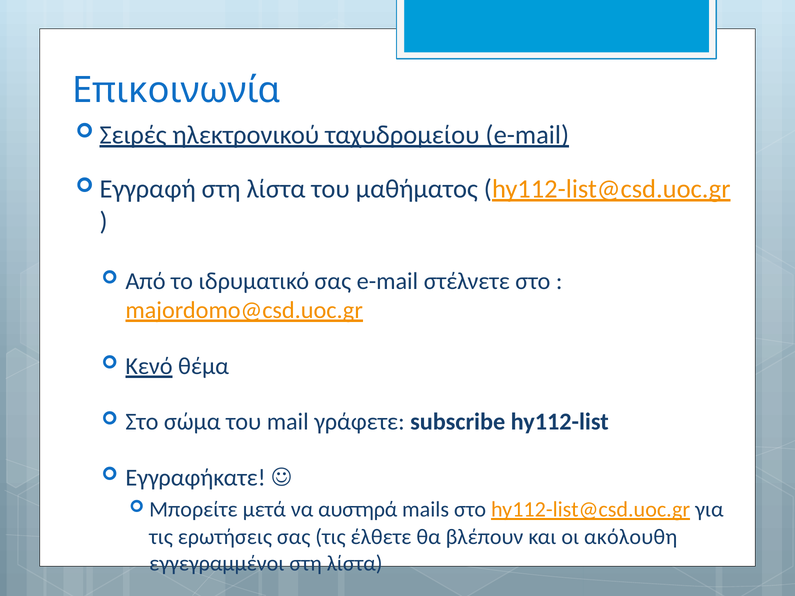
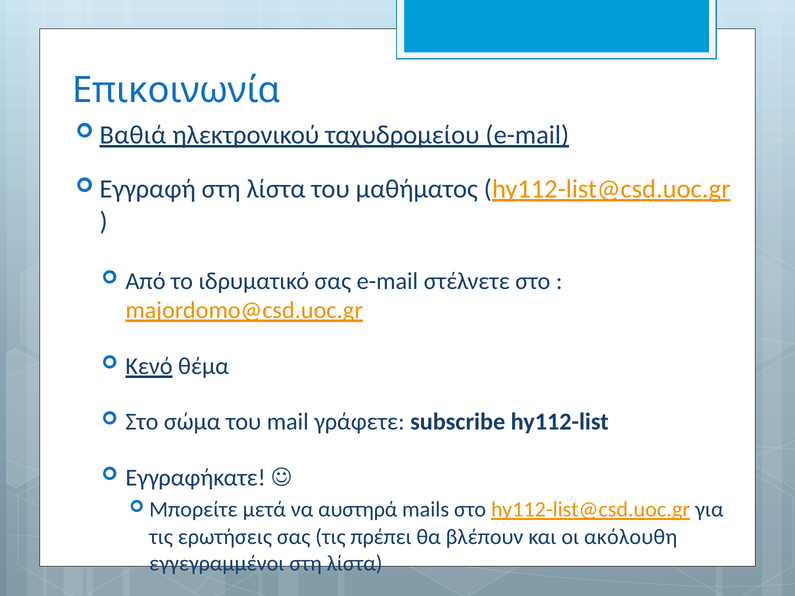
Σειρές: Σειρές -> Βαθιά
έλθετε: έλθετε -> πρέπει
